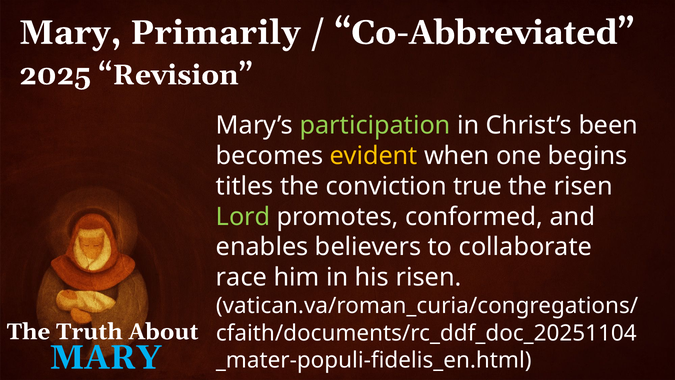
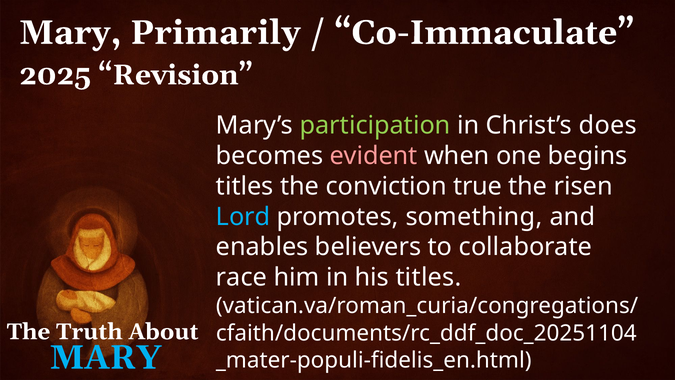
Co-Abbreviated: Co-Abbreviated -> Co-Immaculate
been: been -> does
evident colour: yellow -> pink
Lord colour: light green -> light blue
conformed: conformed -> something
his risen: risen -> titles
